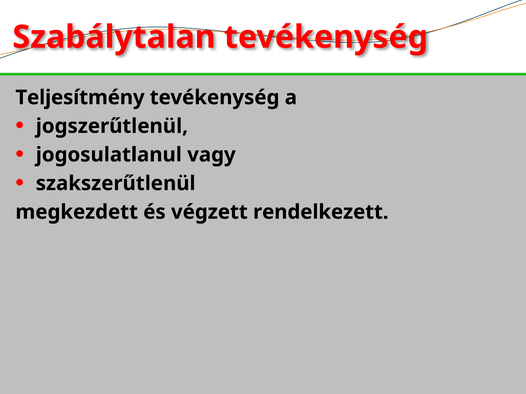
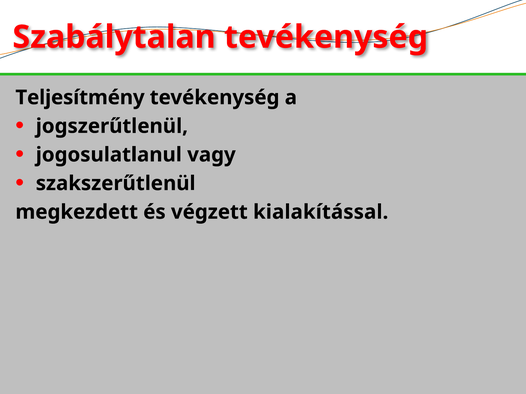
rendelkezett: rendelkezett -> kialakítással
